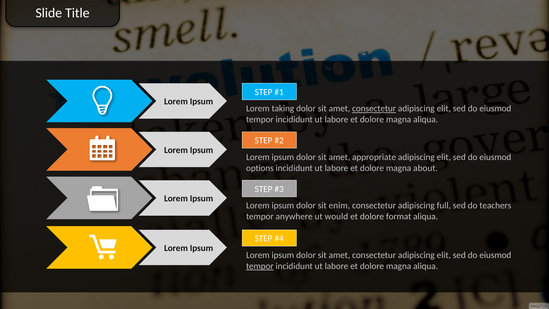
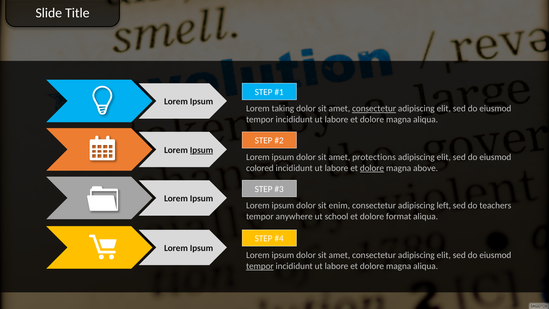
Ipsum at (202, 150) underline: none -> present
appropriate: appropriate -> protections
options: options -> colored
dolore at (372, 168) underline: none -> present
about: about -> above
full: full -> left
would: would -> school
